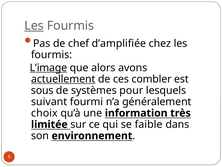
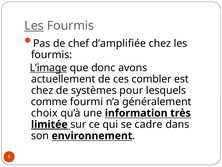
alors: alors -> donc
actuellement underline: present -> none
sous at (42, 90): sous -> chez
suivant: suivant -> comme
limitée underline: none -> present
faible: faible -> cadre
